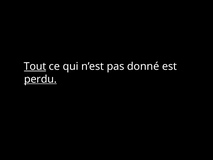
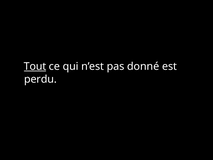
perdu underline: present -> none
